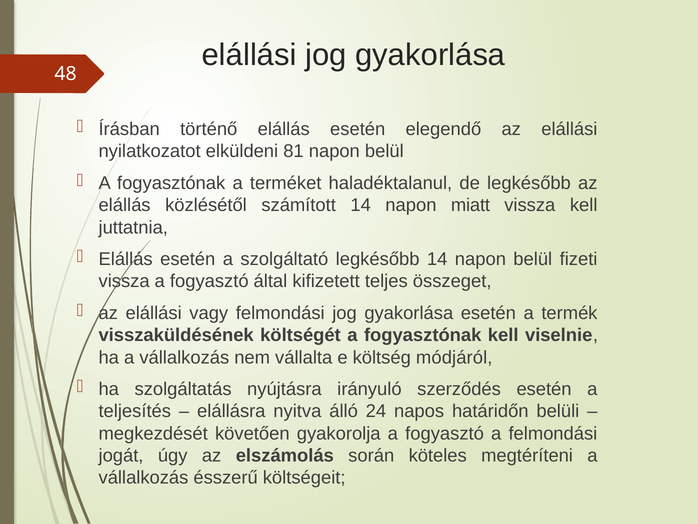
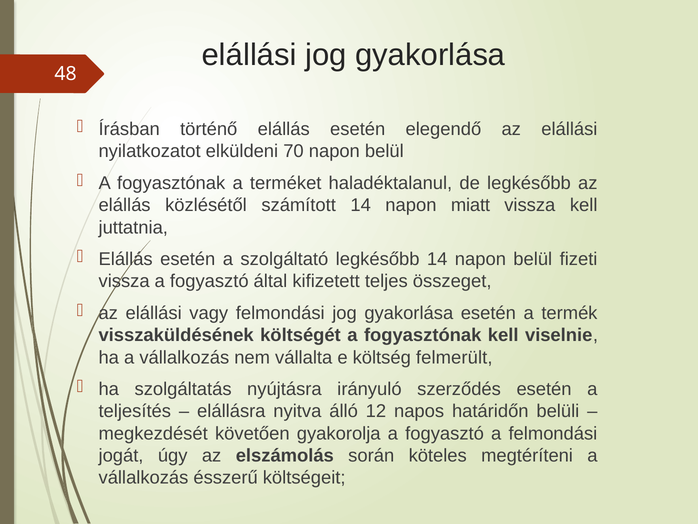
81: 81 -> 70
módjáról: módjáról -> felmerült
24: 24 -> 12
